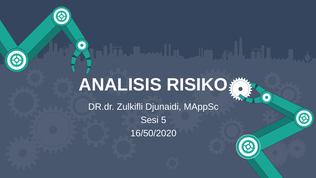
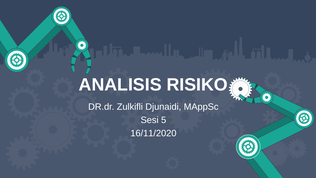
16/50/2020: 16/50/2020 -> 16/11/2020
